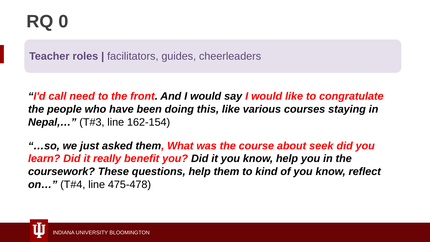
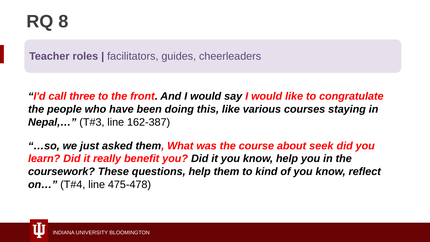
0: 0 -> 8
need: need -> three
162-154: 162-154 -> 162-387
